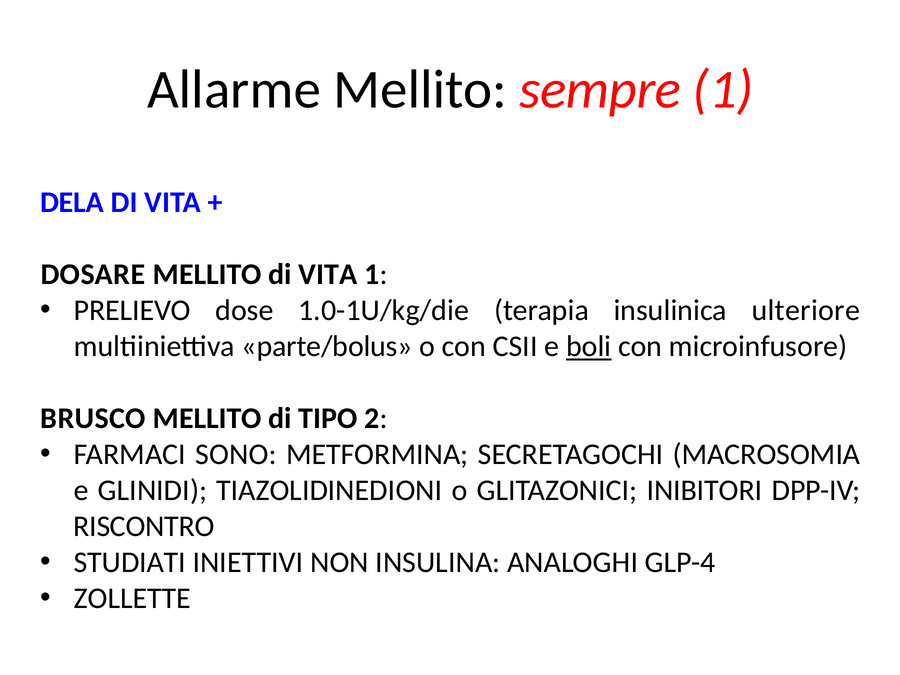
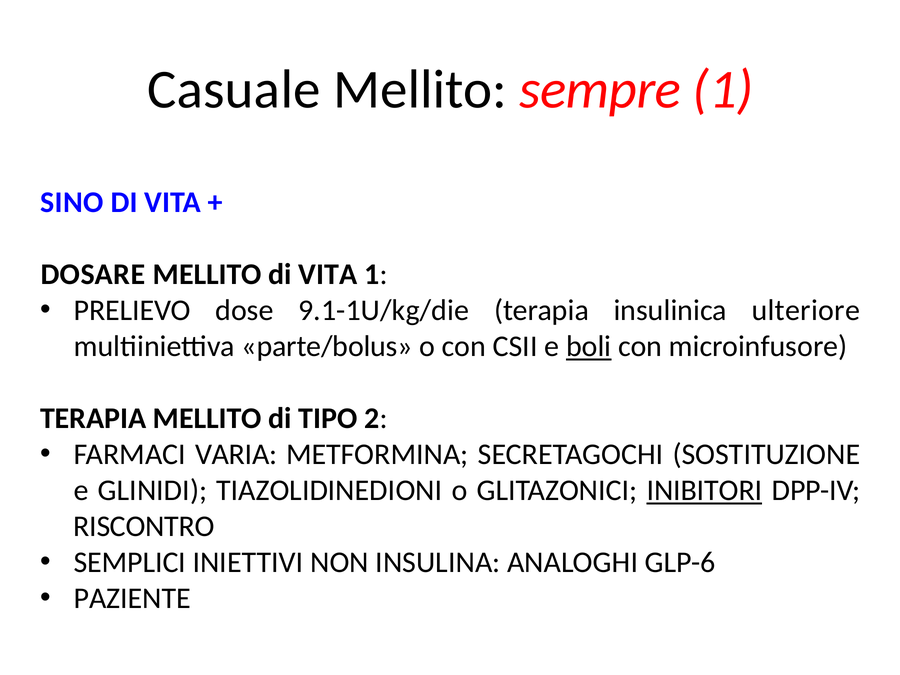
Allarme: Allarme -> Casuale
DELA: DELA -> SINO
1.0-1U/kg/die: 1.0-1U/kg/die -> 9.1-1U/kg/die
BRUSCO at (93, 419): BRUSCO -> TERAPIA
SONO: SONO -> VARIA
MACROSOMIA: MACROSOMIA -> SOSTITUZIONE
INIBITORI underline: none -> present
STUDIATI: STUDIATI -> SEMPLICI
GLP-4: GLP-4 -> GLP-6
ZOLLETTE: ZOLLETTE -> PAZIENTE
